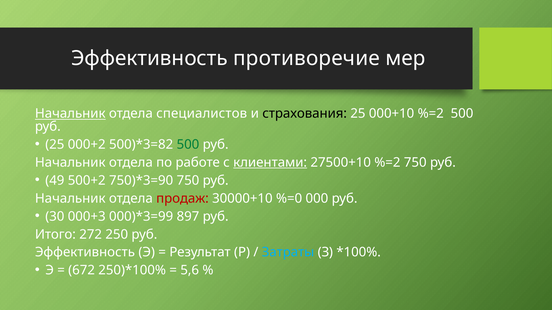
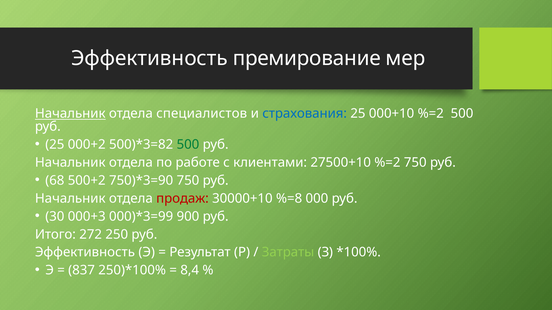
противоречие: противоречие -> премирование
страхования colour: black -> blue
клиентами underline: present -> none
49: 49 -> 68
%=0: %=0 -> %=8
897: 897 -> 900
Затраты colour: light blue -> light green
672: 672 -> 837
5,6: 5,6 -> 8,4
